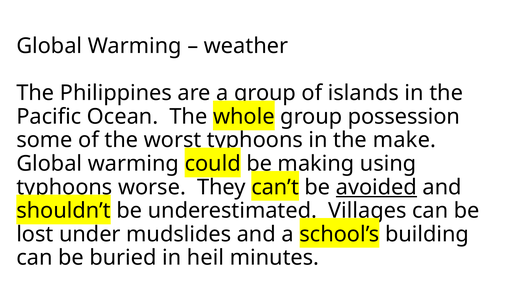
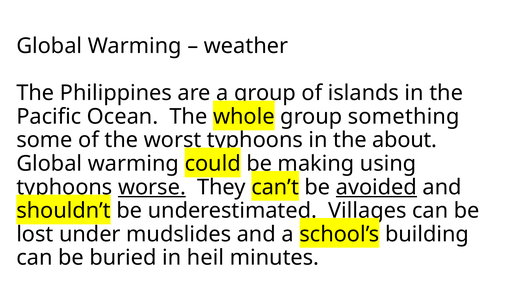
possession: possession -> something
make: make -> about
worse underline: none -> present
